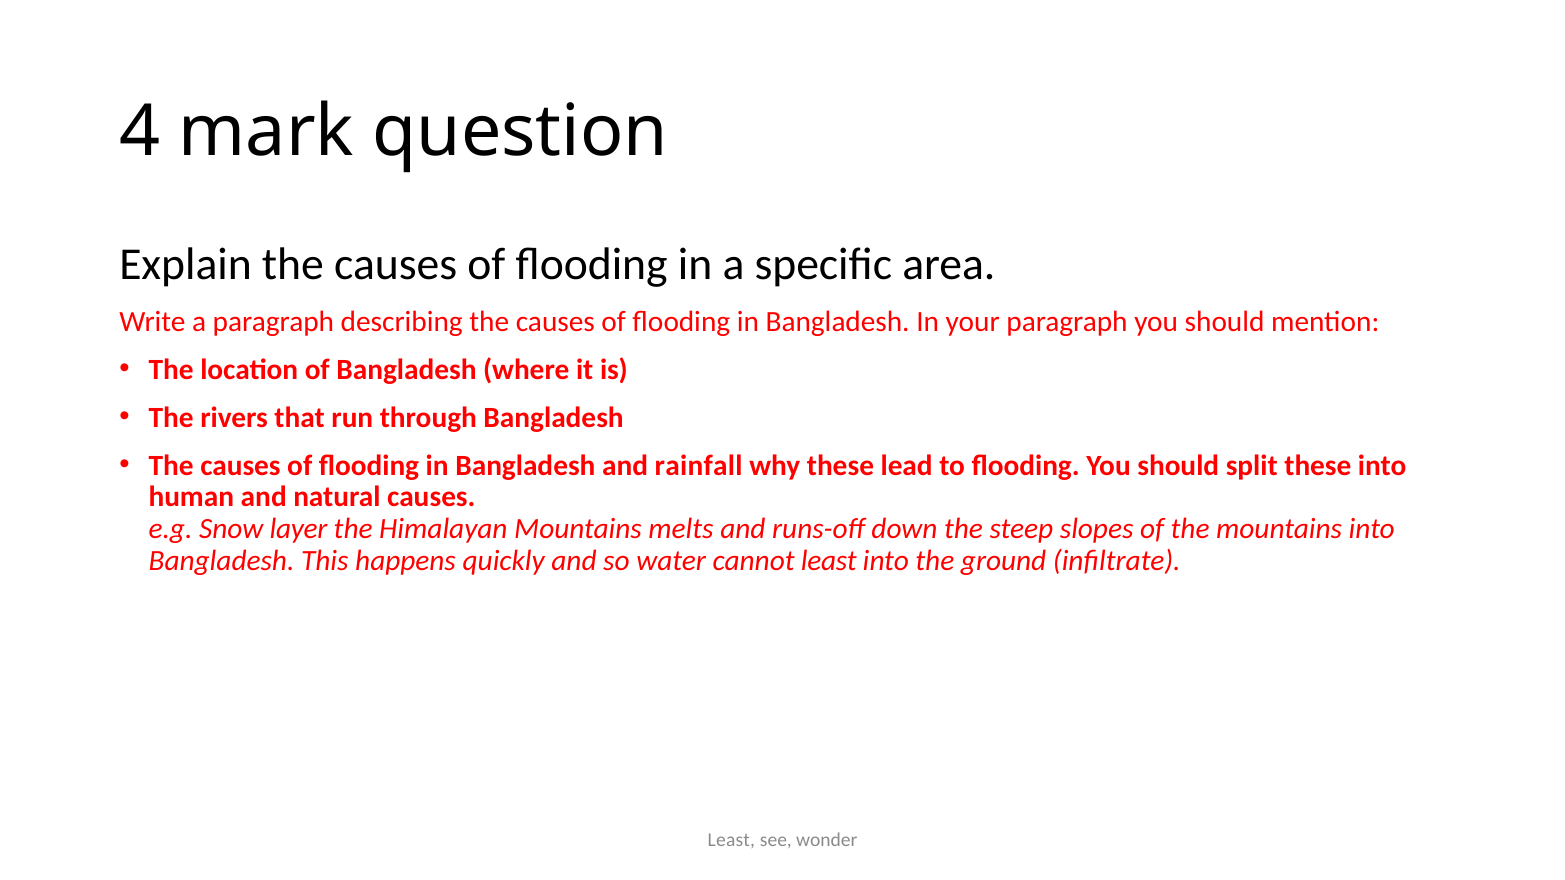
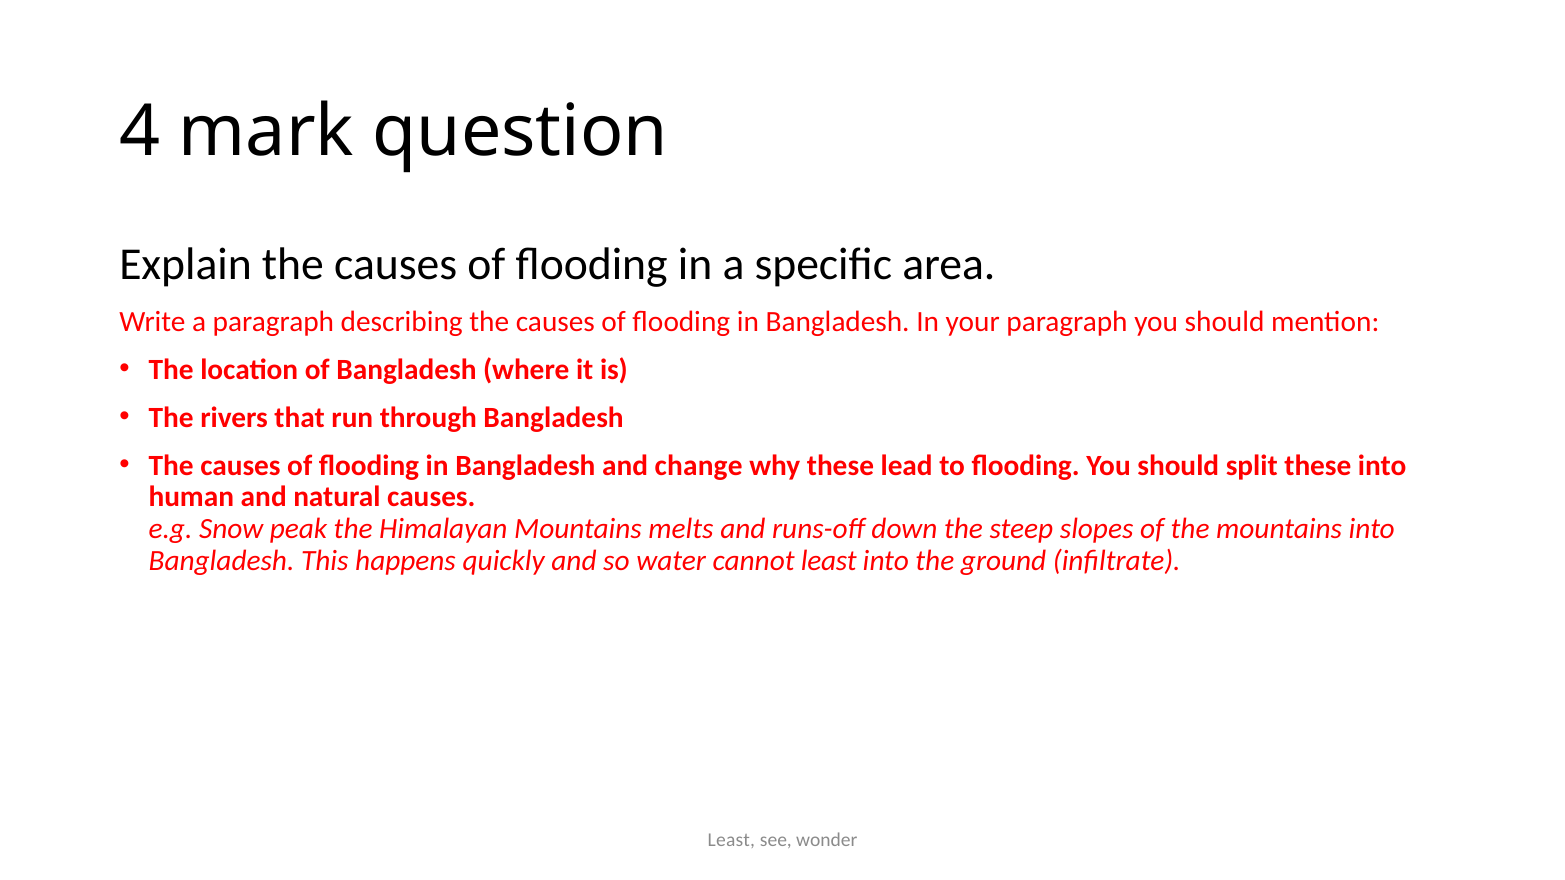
rainfall: rainfall -> change
layer: layer -> peak
